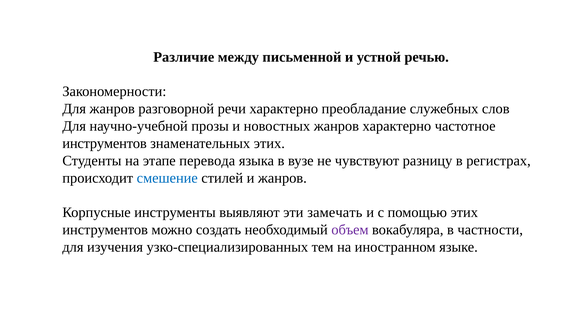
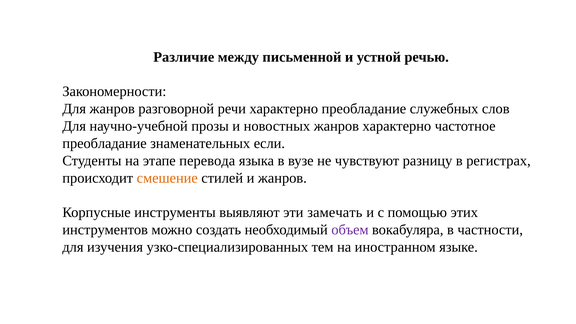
инструментов at (105, 143): инструментов -> преобладание
знаменательных этих: этих -> если
смешение colour: blue -> orange
